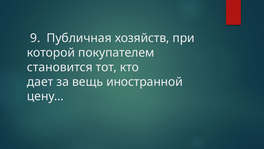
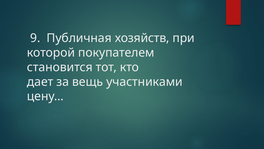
иностранной: иностранной -> участниками
